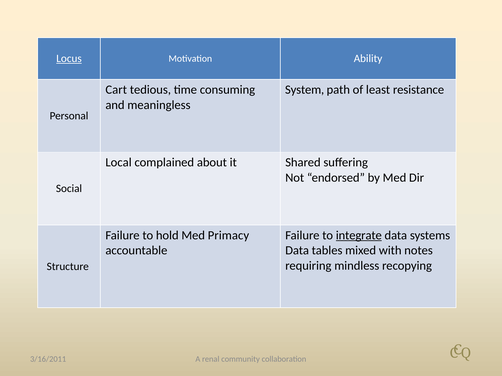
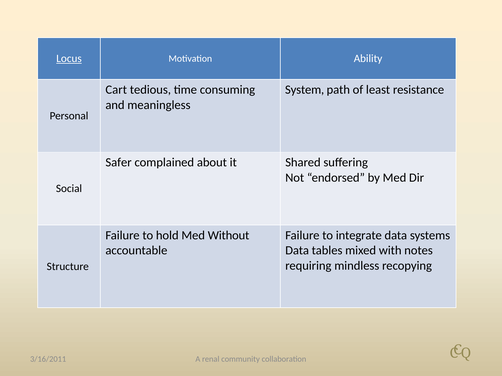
Local: Local -> Safer
Primacy: Primacy -> Without
integrate underline: present -> none
